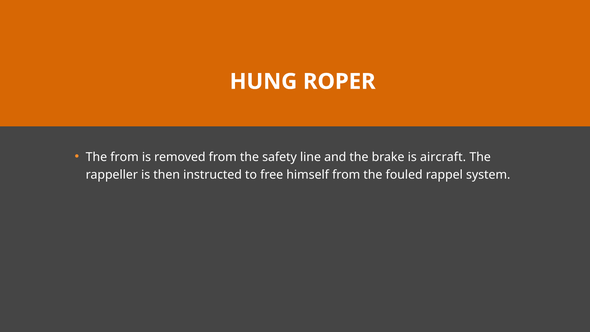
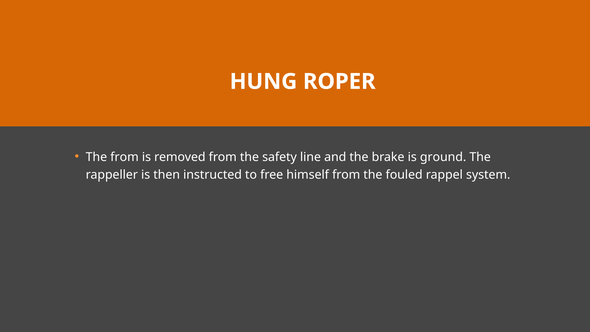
aircraft: aircraft -> ground
